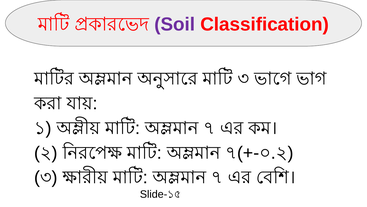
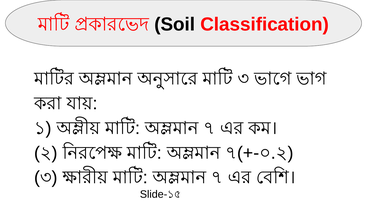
Soil colour: purple -> black
